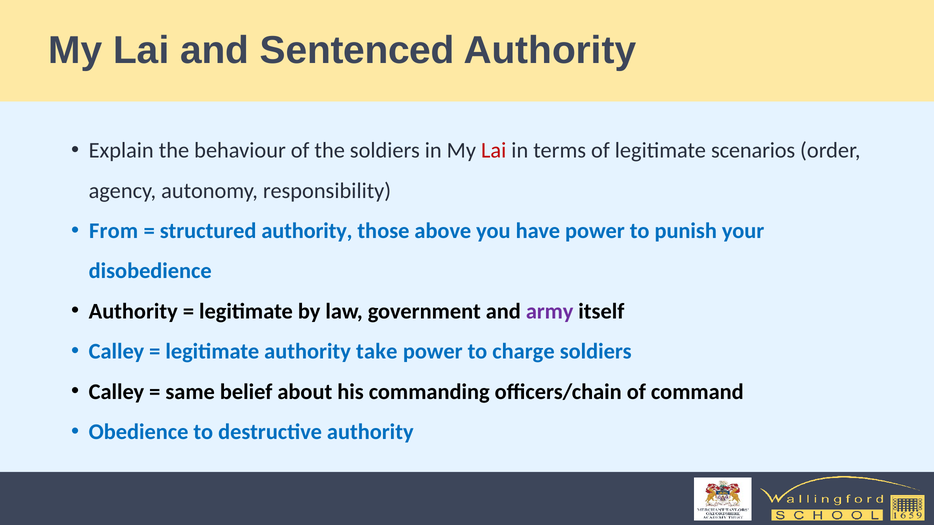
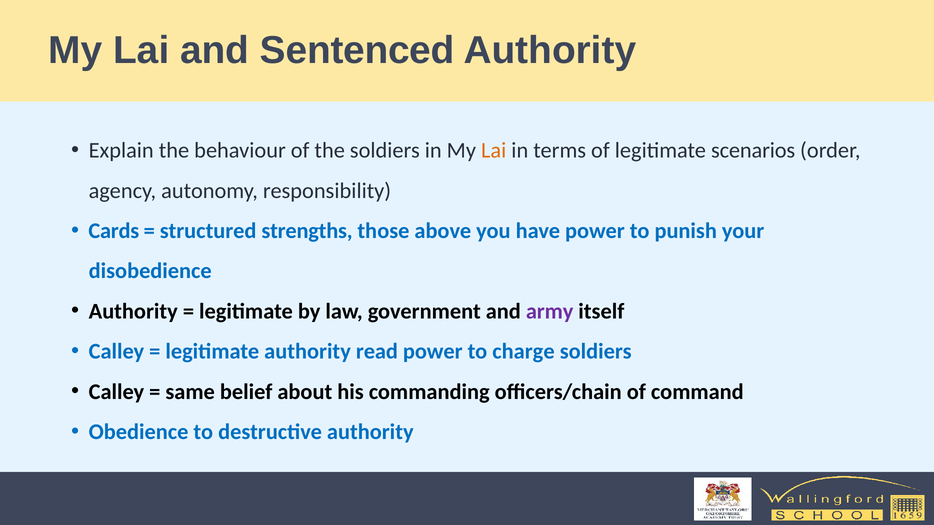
Lai at (494, 151) colour: red -> orange
From: From -> Cards
structured authority: authority -> strengths
take: take -> read
